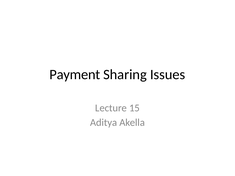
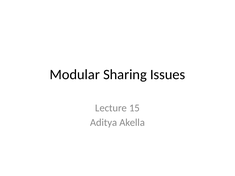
Payment: Payment -> Modular
